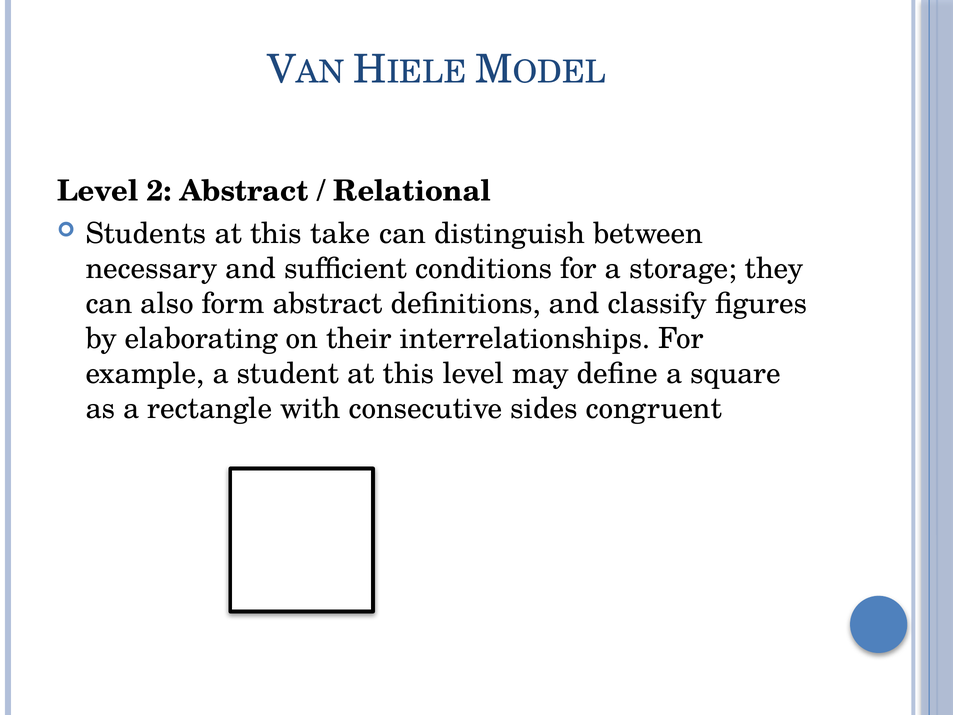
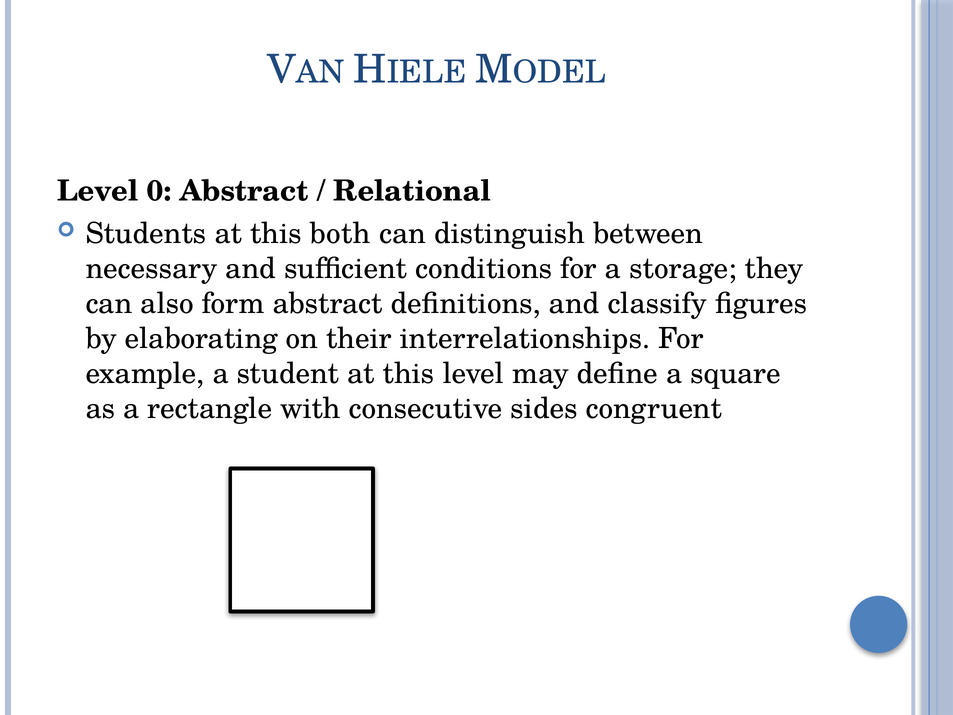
2: 2 -> 0
take: take -> both
